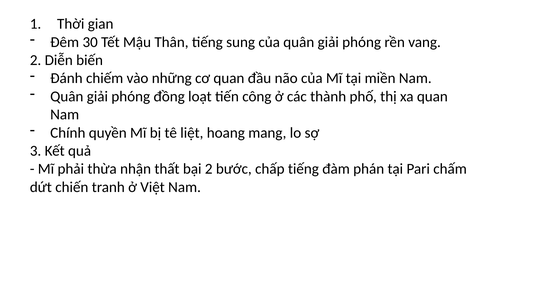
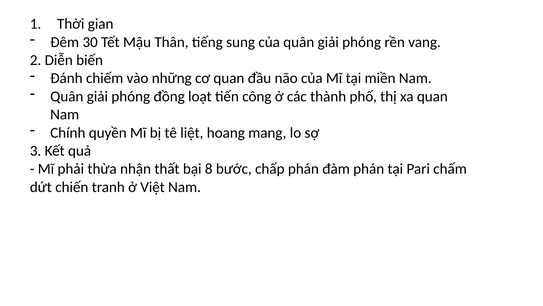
bại 2: 2 -> 8
chấp tiếng: tiếng -> phán
